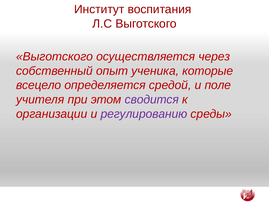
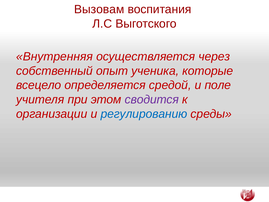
Институт: Институт -> Вызовам
Выготского at (55, 56): Выготского -> Внутренняя
регулированию colour: purple -> blue
